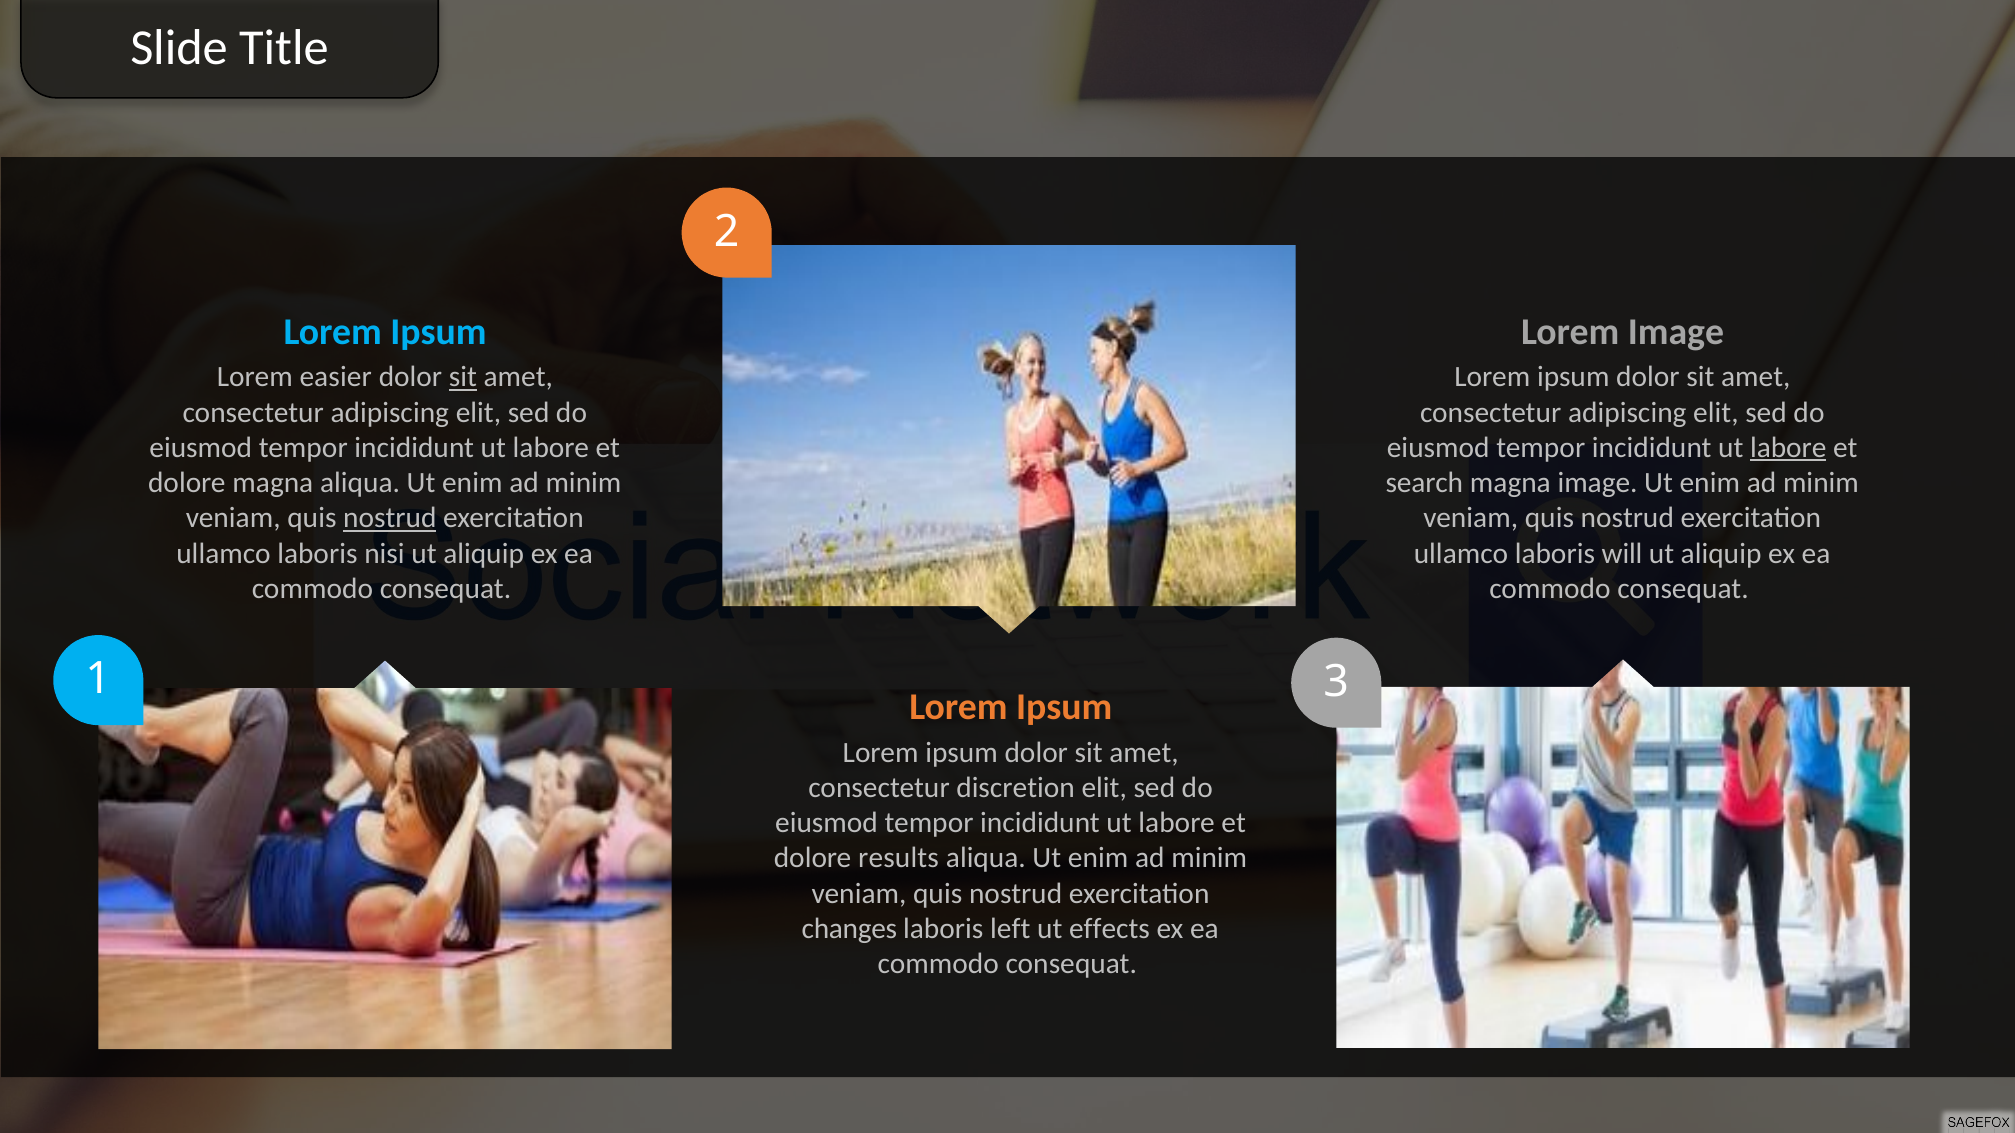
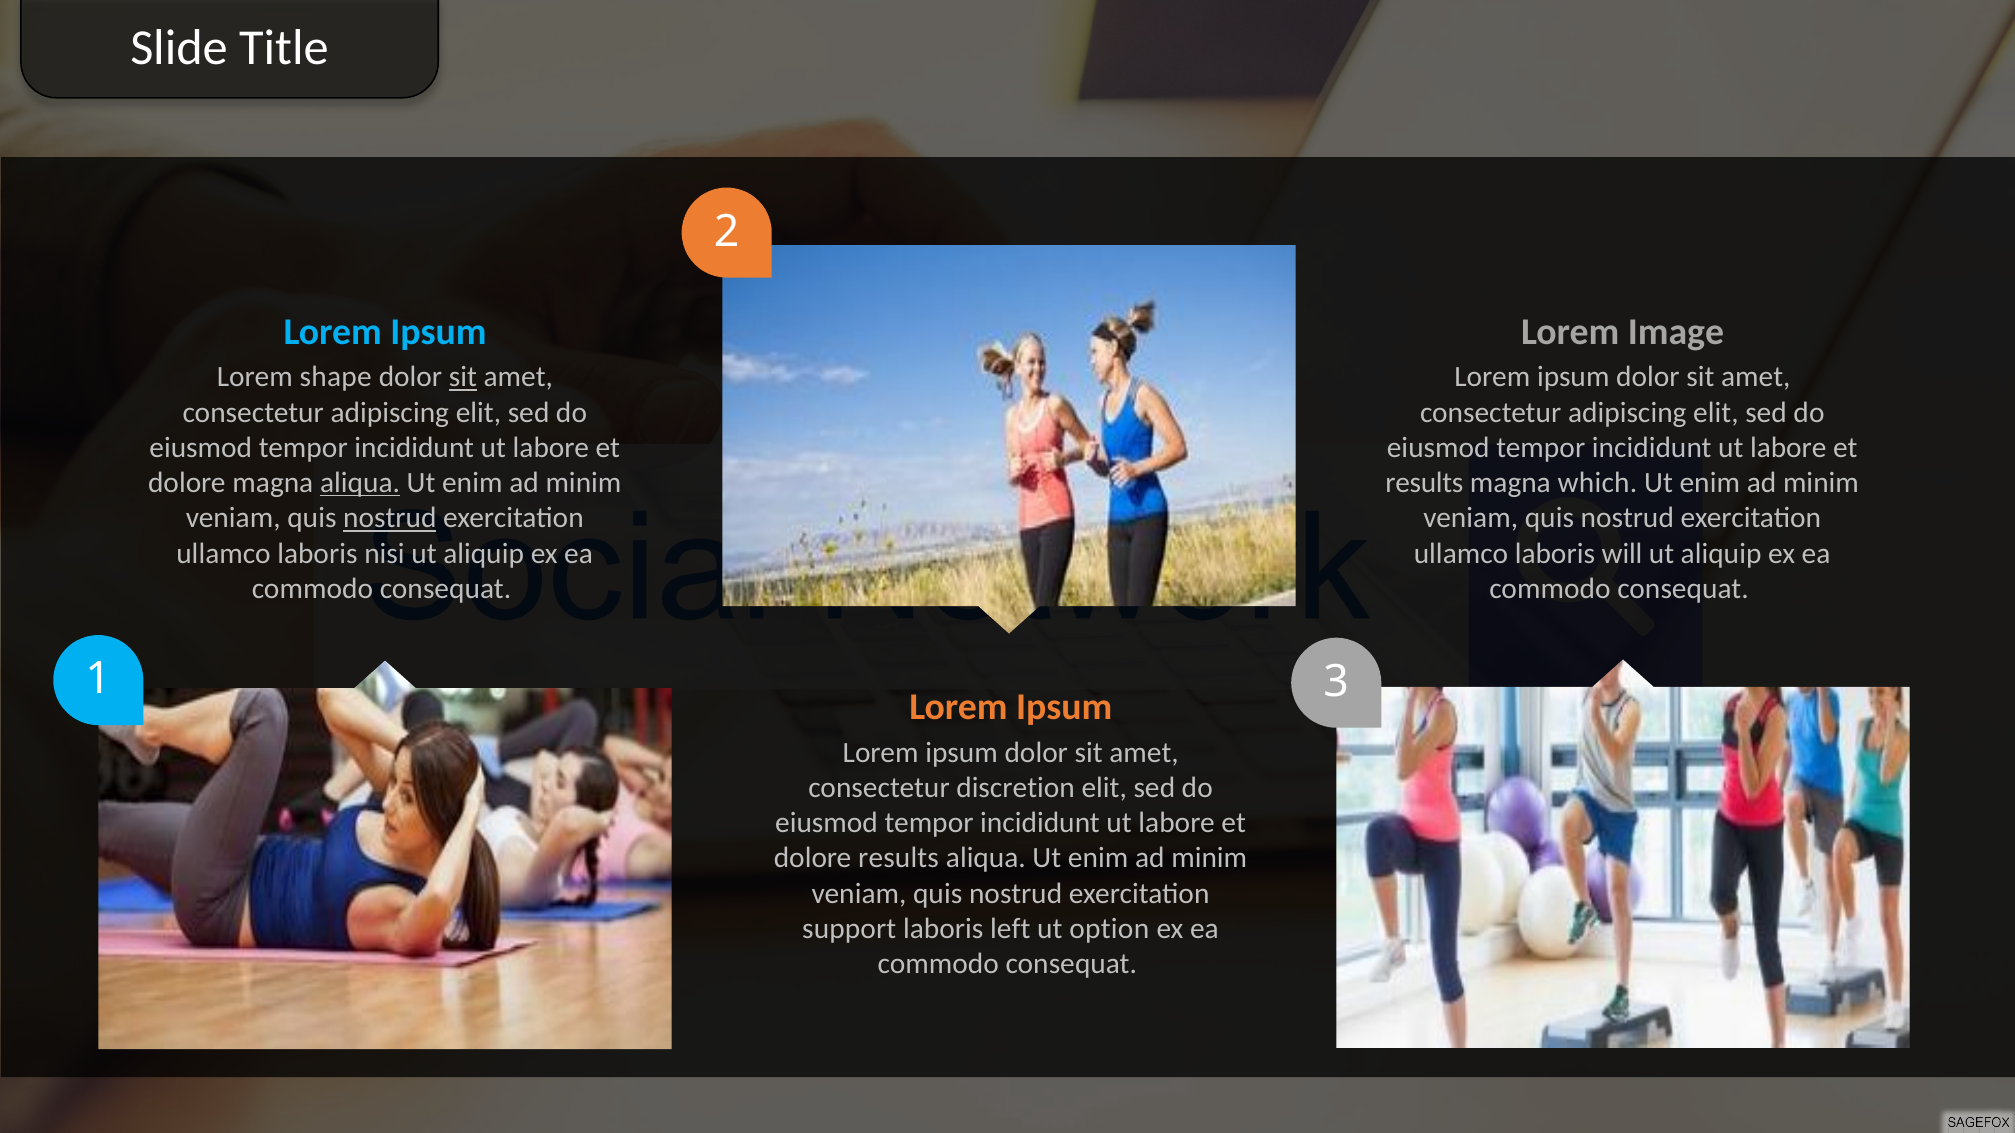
easier: easier -> shape
labore at (1788, 448) underline: present -> none
aliqua at (360, 483) underline: none -> present
search at (1424, 483): search -> results
magna image: image -> which
changes: changes -> support
effects: effects -> option
